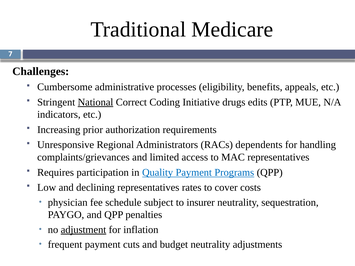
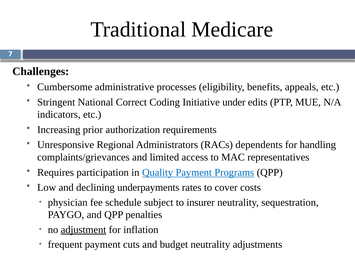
National underline: present -> none
drugs: drugs -> under
declining representatives: representatives -> underpayments
